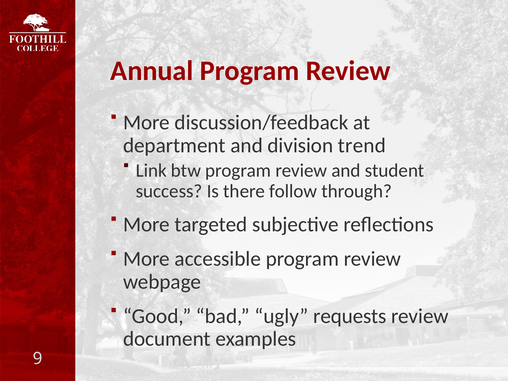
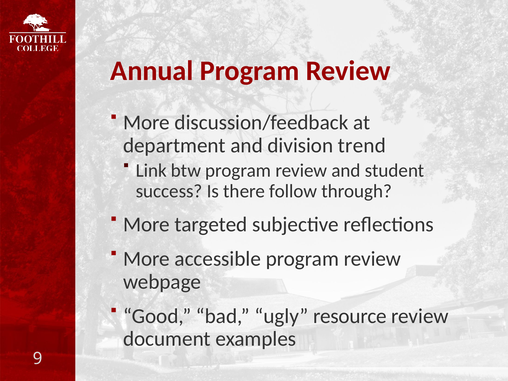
requests: requests -> resource
